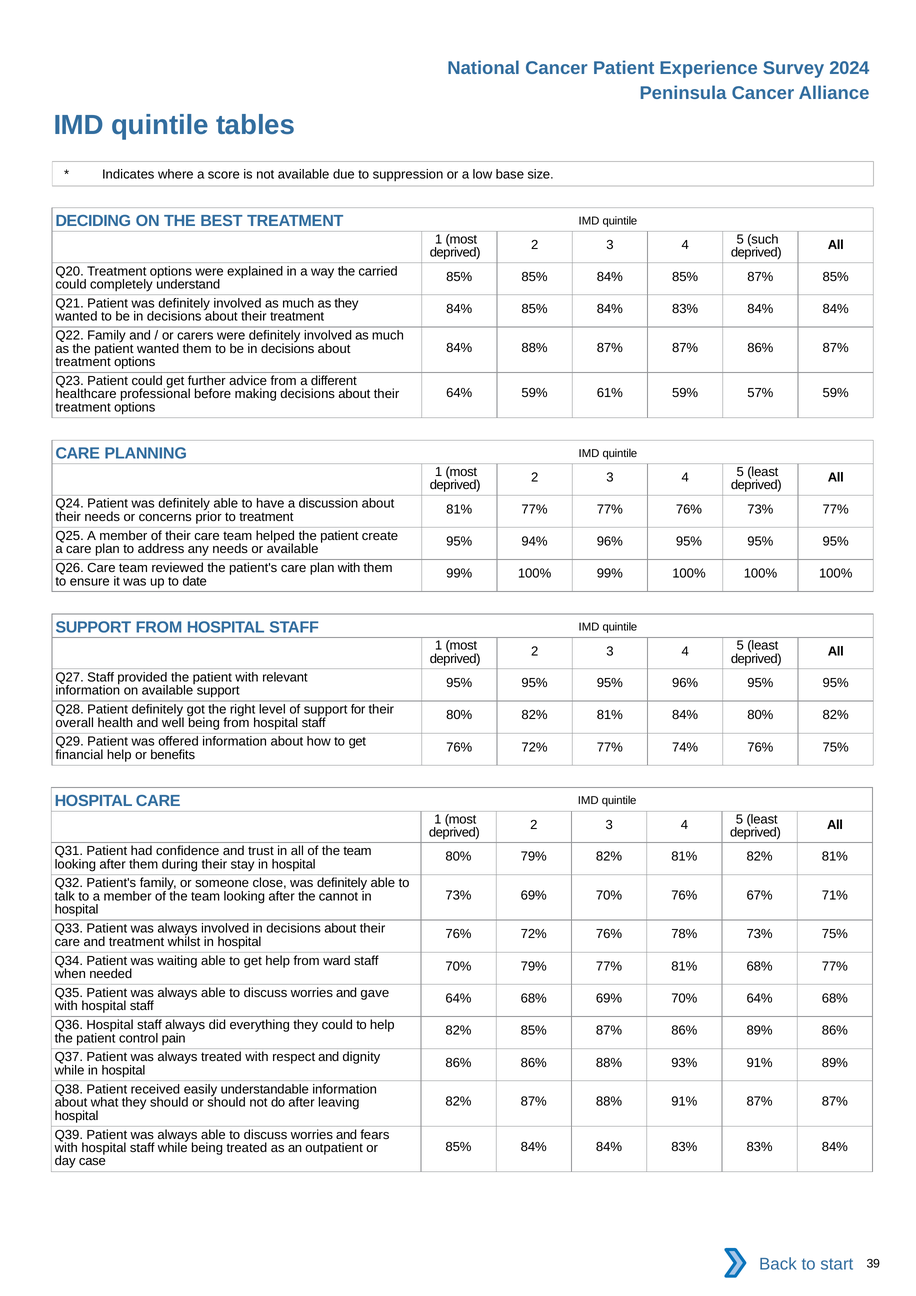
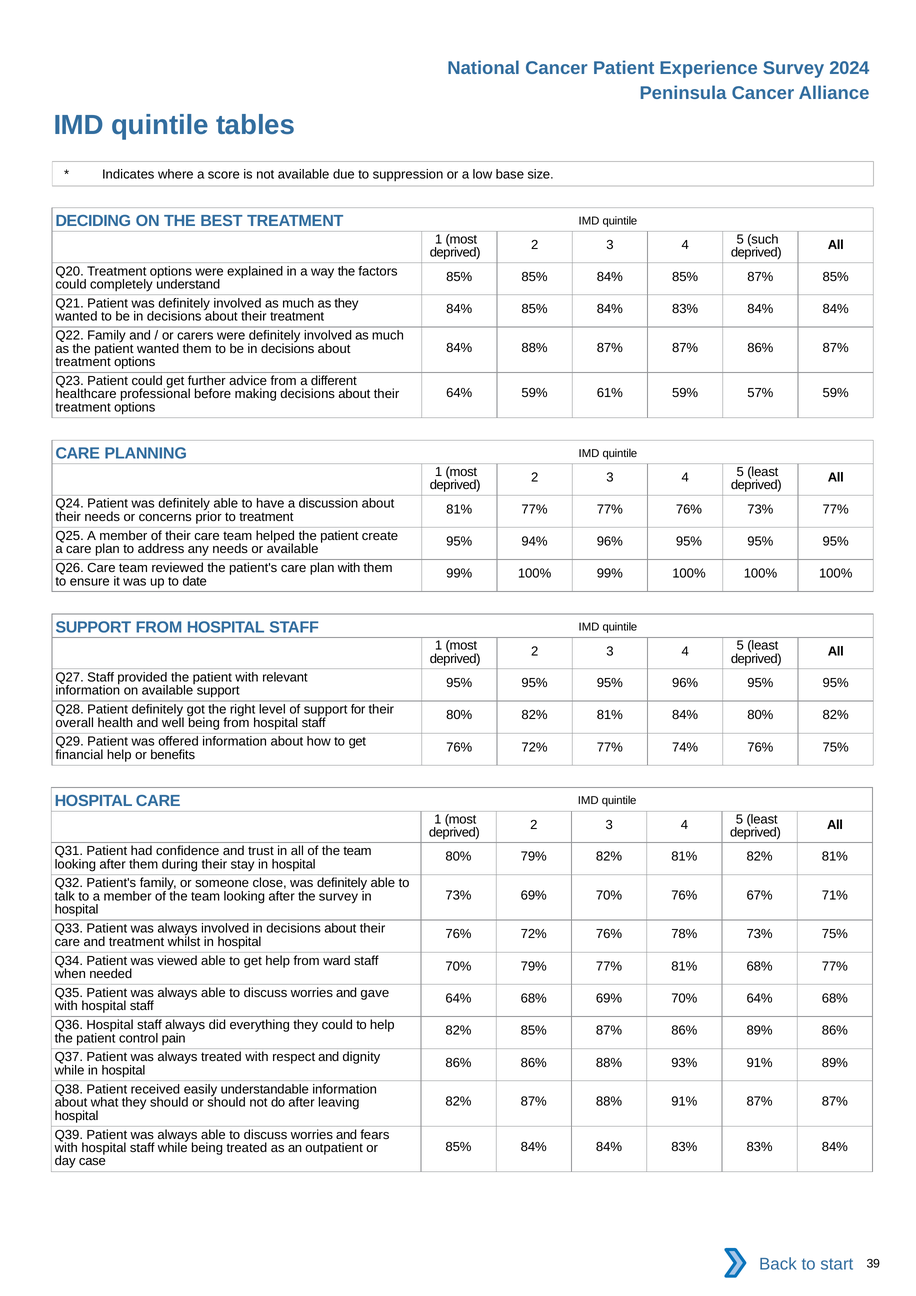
carried: carried -> factors
the cannot: cannot -> survey
waiting: waiting -> viewed
